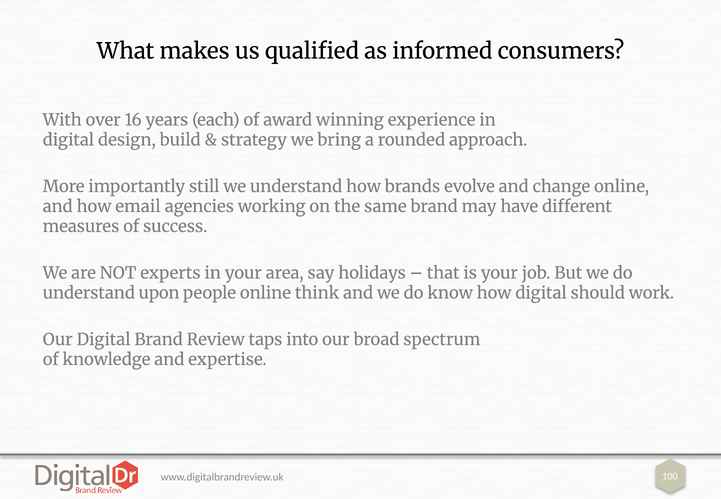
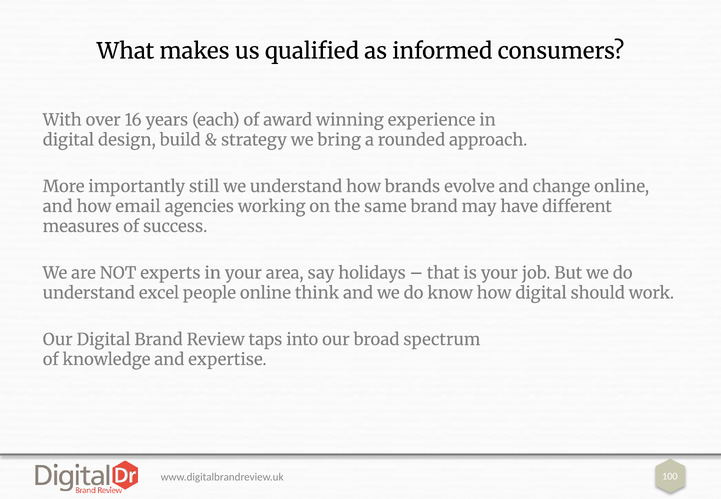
upon: upon -> excel
